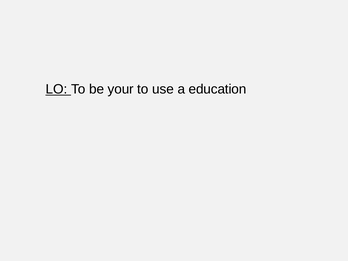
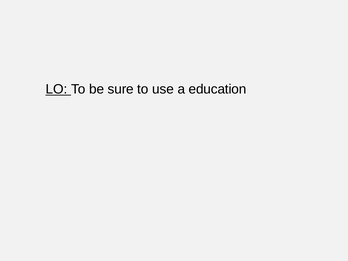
your: your -> sure
